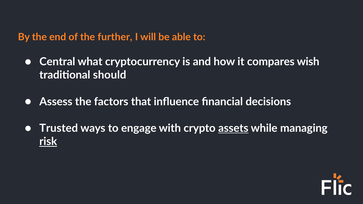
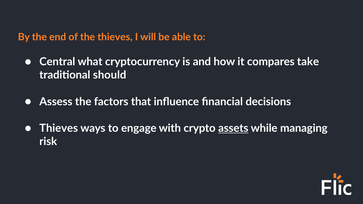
the further: further -> thieves
wish: wish -> take
Trusted at (59, 128): Trusted -> Thieves
risk underline: present -> none
